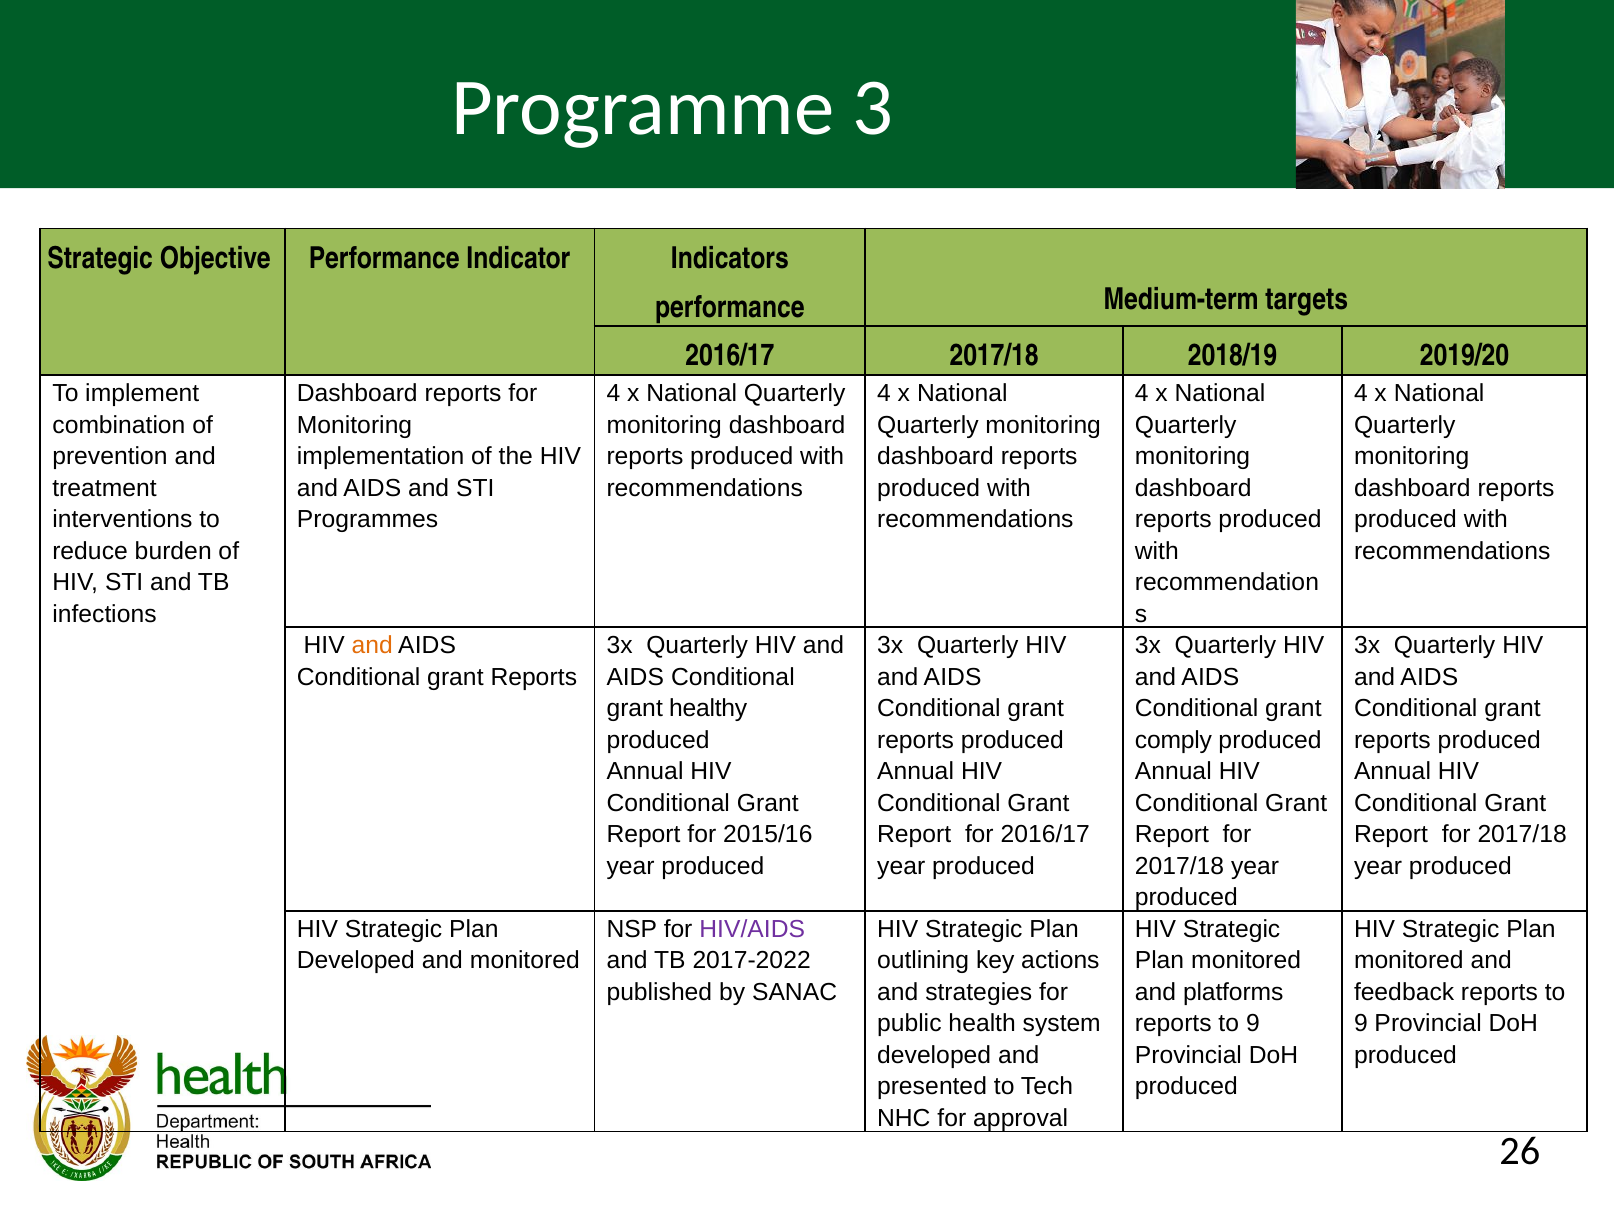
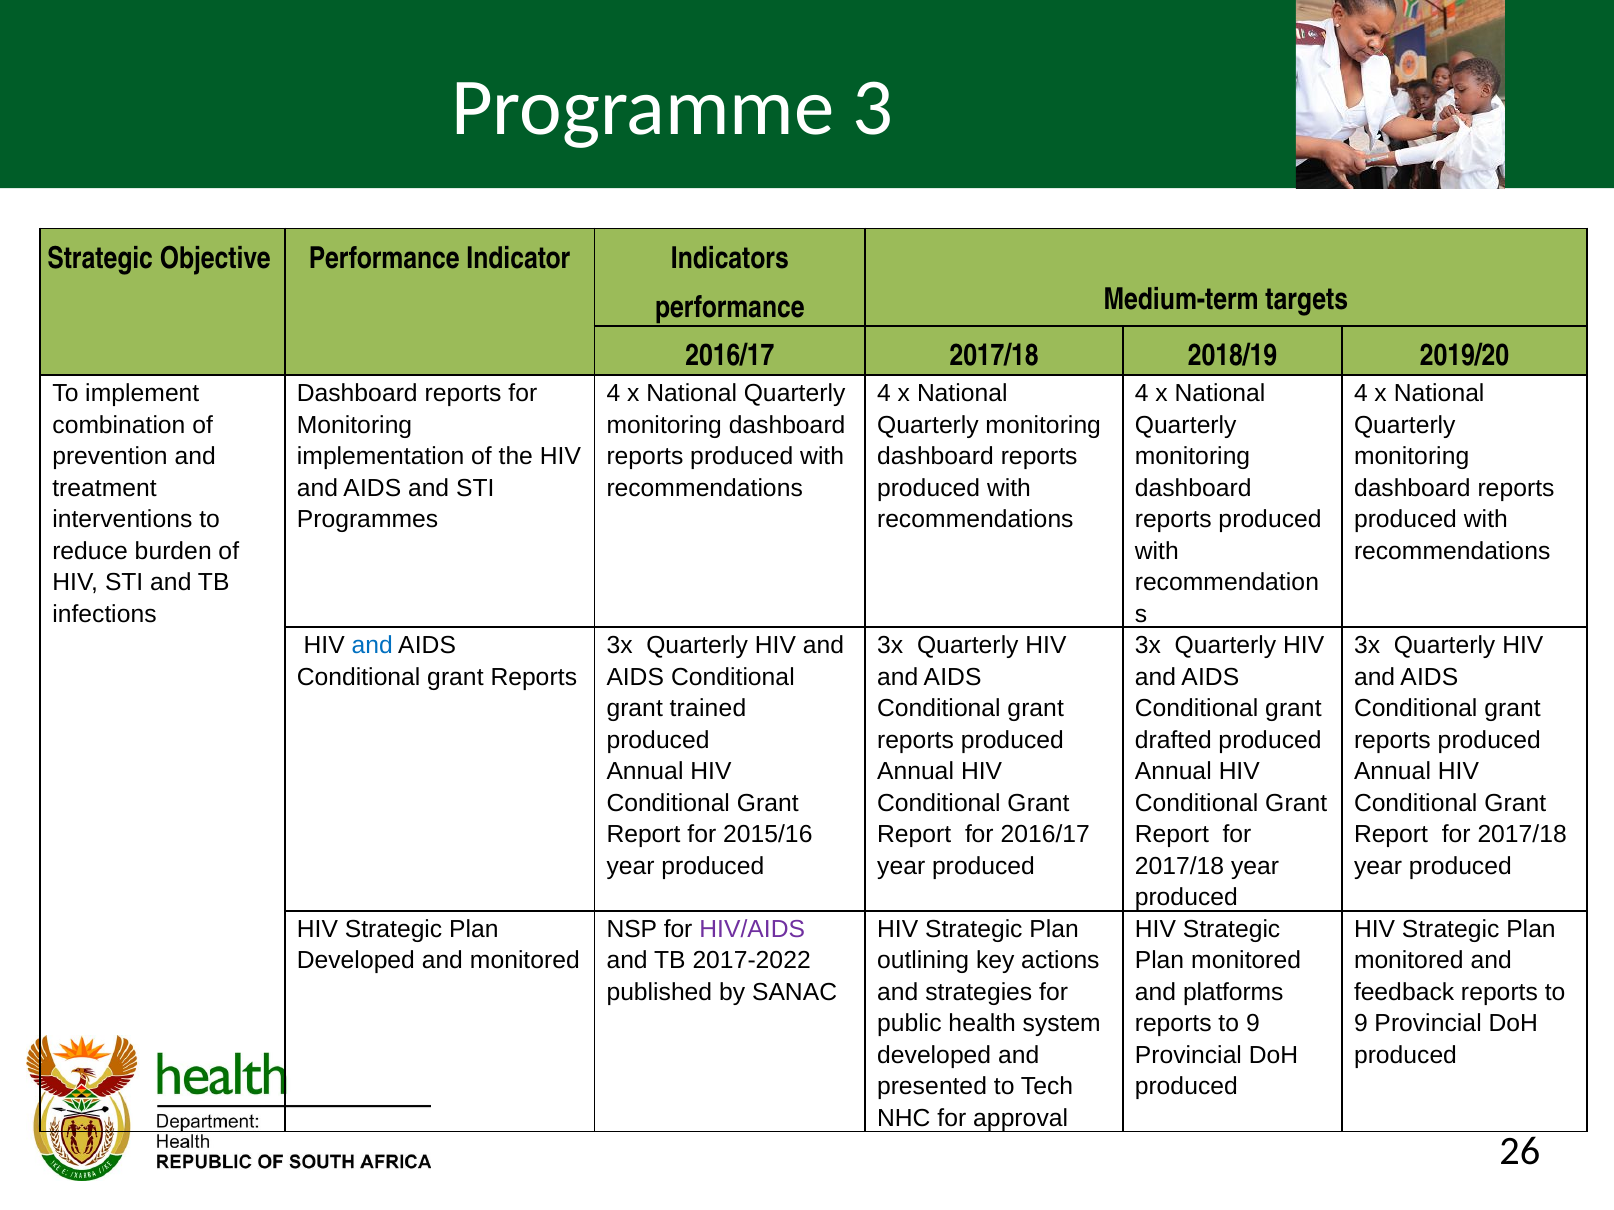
and at (372, 646) colour: orange -> blue
healthy: healthy -> trained
comply: comply -> drafted
